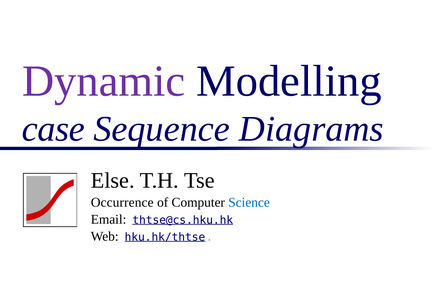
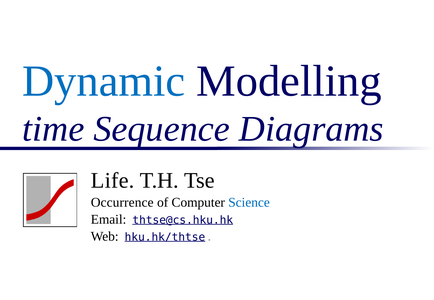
Dynamic colour: purple -> blue
case: case -> time
Else: Else -> Life
